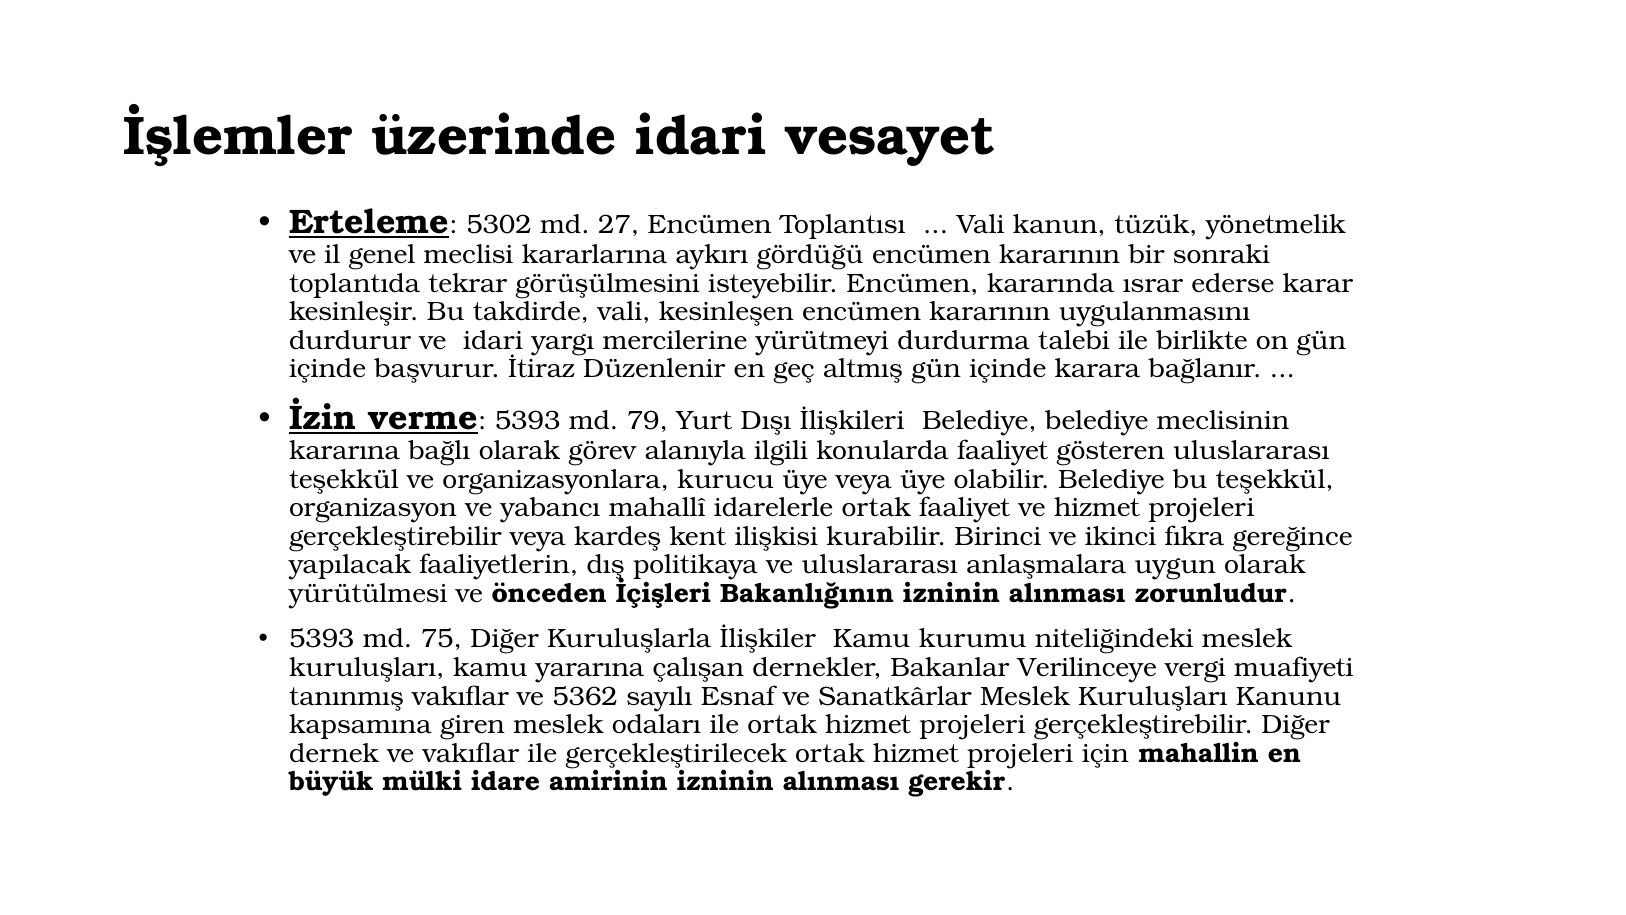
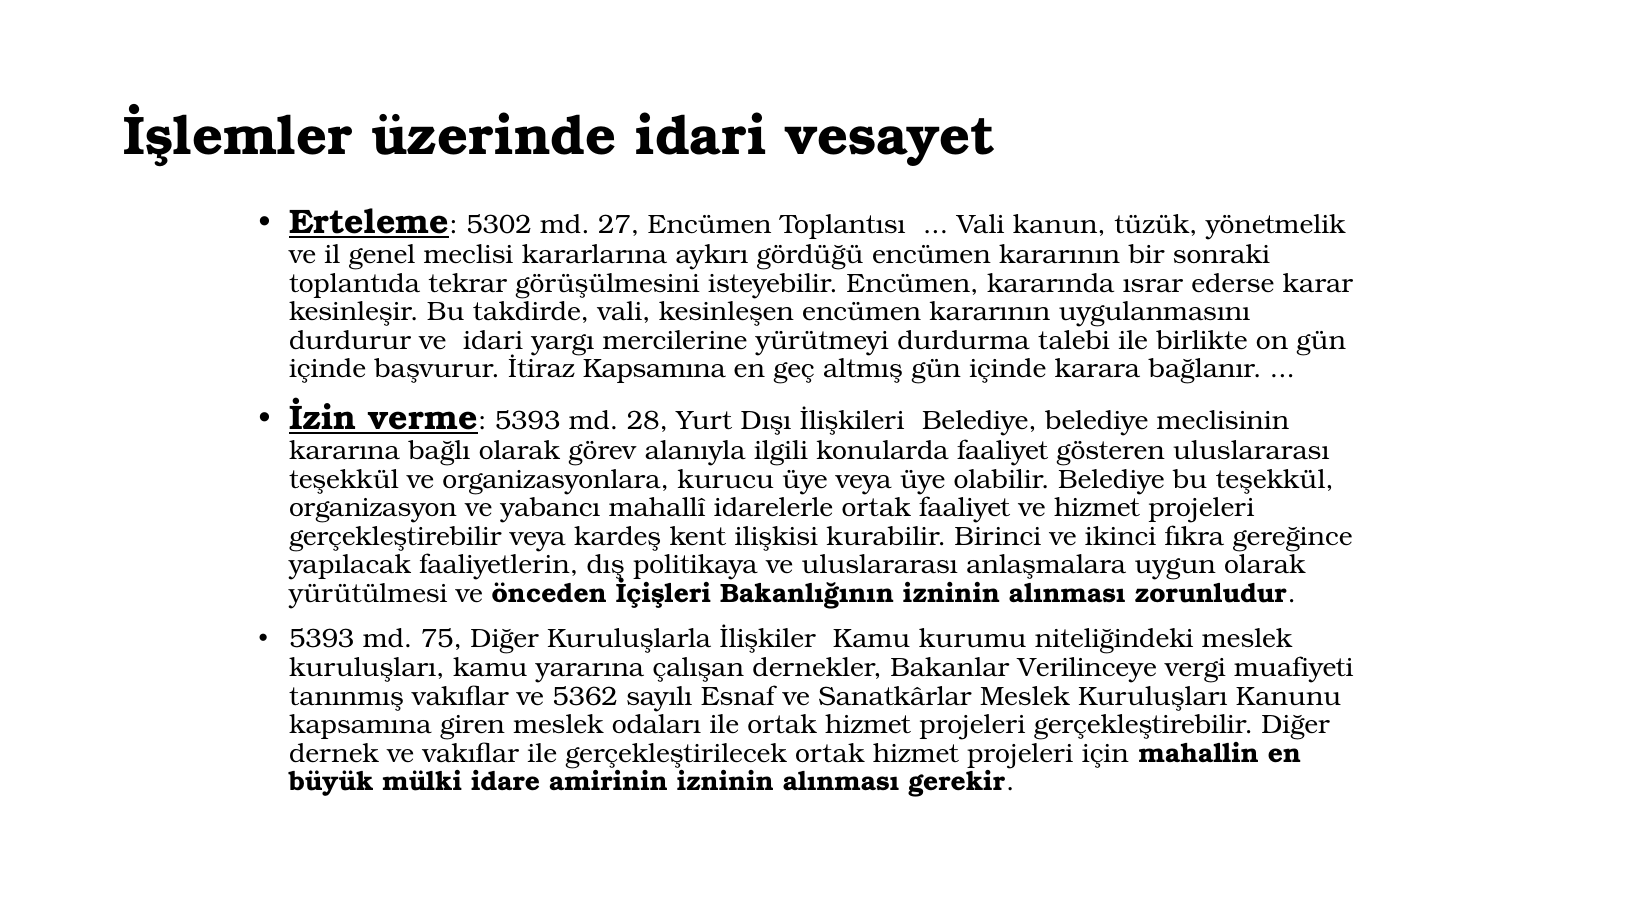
İtiraz Düzenlenir: Düzenlenir -> Kapsamına
79: 79 -> 28
